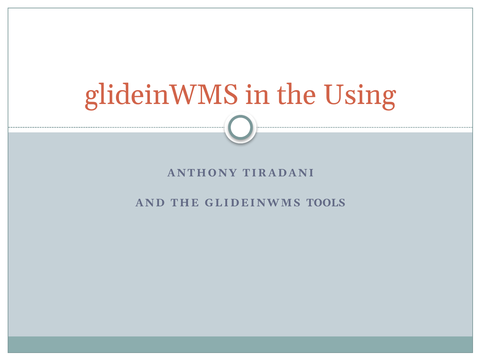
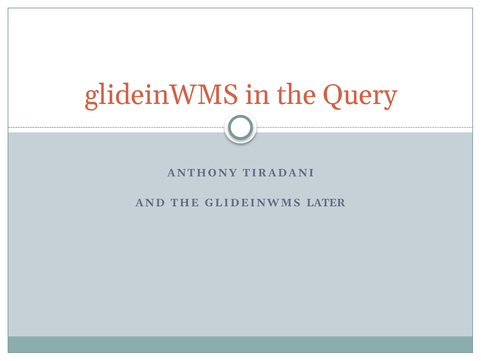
Using: Using -> Query
TOOLS: TOOLS -> LATER
